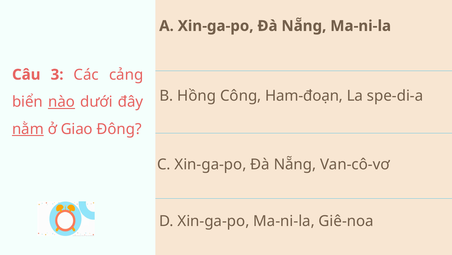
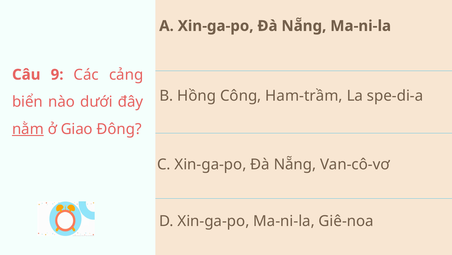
3: 3 -> 9
Ham-đoạn: Ham-đoạn -> Ham-trầm
nào underline: present -> none
